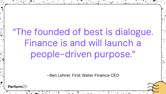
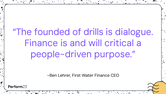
best: best -> drills
launch: launch -> critical
